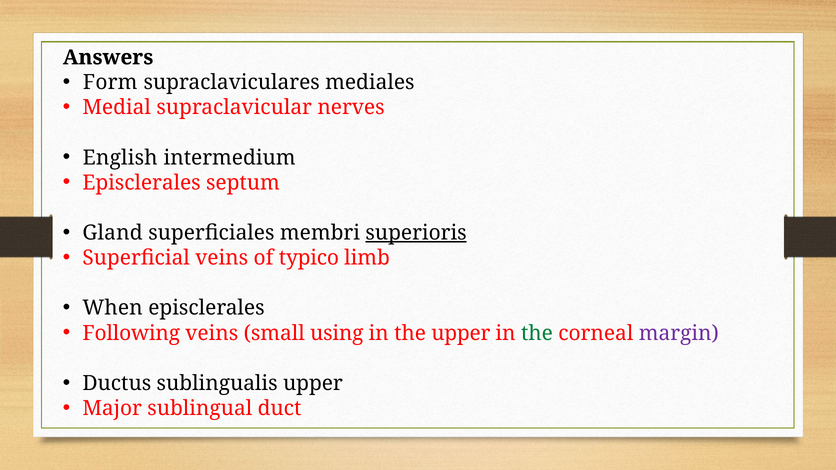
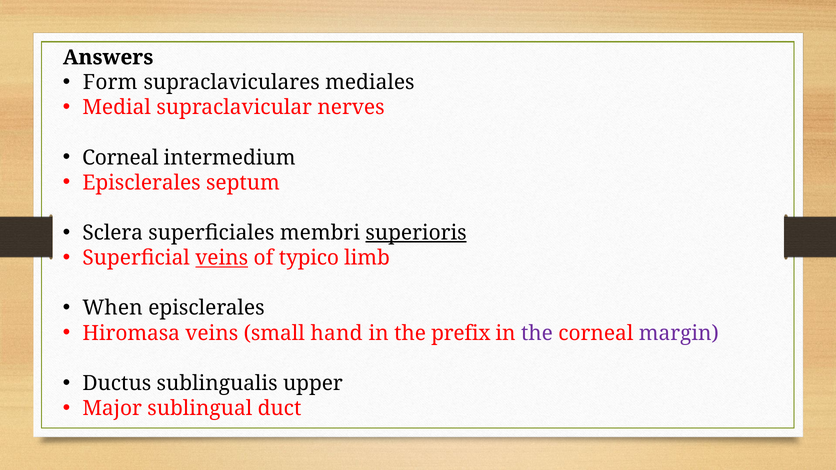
English at (120, 158): English -> Corneal
Gland: Gland -> Sclera
veins at (222, 258) underline: none -> present
Following: Following -> Hiromasa
using: using -> hand
the upper: upper -> prefix
the at (537, 333) colour: green -> purple
